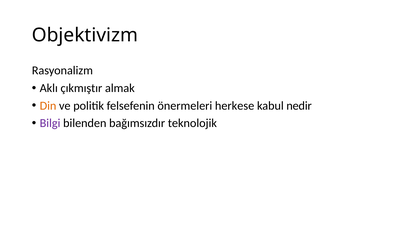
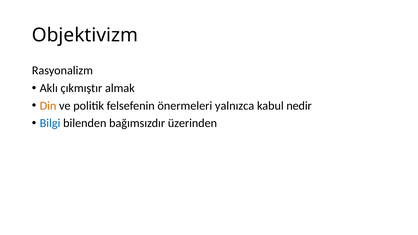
herkese: herkese -> yalnızca
Bilgi colour: purple -> blue
teknolojik: teknolojik -> üzerinden
